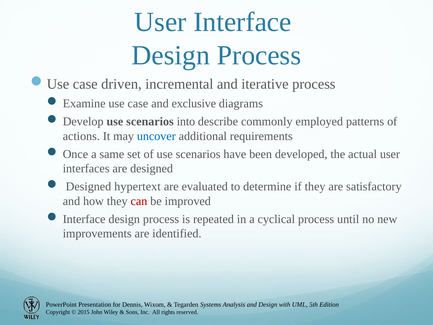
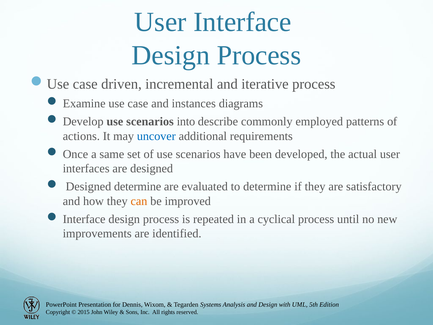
exclusive: exclusive -> instances
Designed hypertext: hypertext -> determine
can colour: red -> orange
